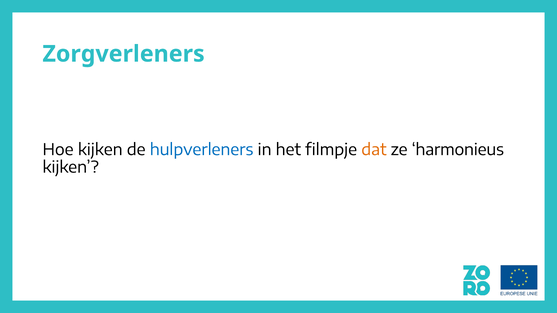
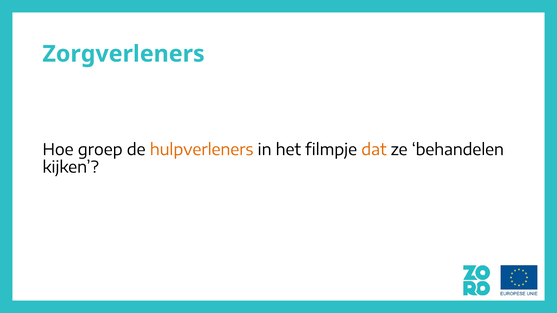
Hoe kijken: kijken -> groep
hulpverleners colour: blue -> orange
harmonieus: harmonieus -> behandelen
